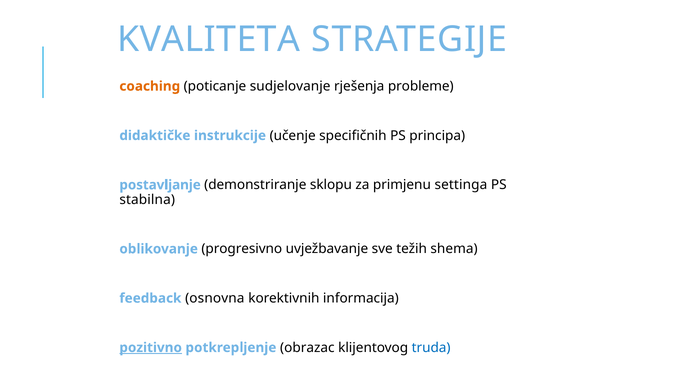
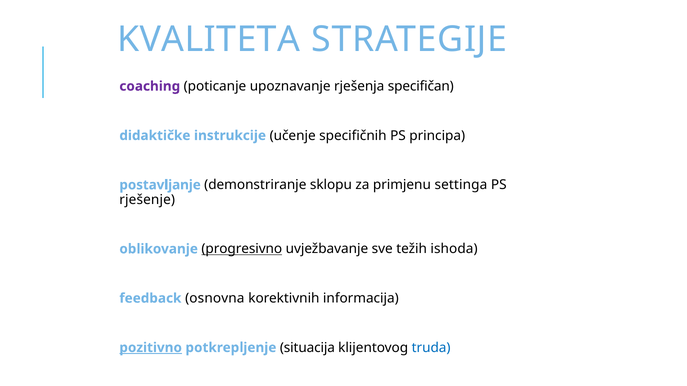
coaching colour: orange -> purple
sudjelovanje: sudjelovanje -> upoznavanje
probleme: probleme -> specifičan
stabilna: stabilna -> rješenje
progresivno underline: none -> present
shema: shema -> ishoda
obrazac: obrazac -> situacija
